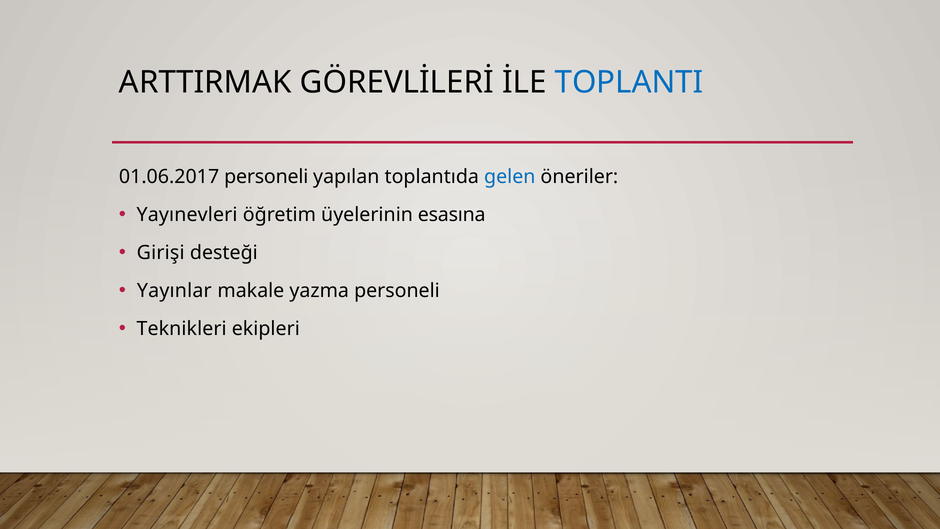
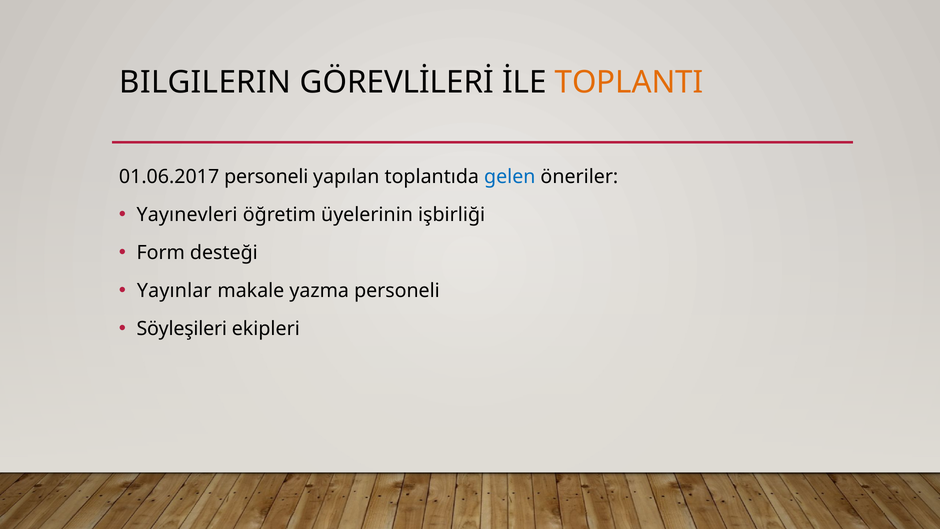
ARTTIRMAK: ARTTIRMAK -> BILGILERIN
TOPLANTI colour: blue -> orange
esasına: esasına -> işbirliği
Girişi: Girişi -> Form
Teknikleri: Teknikleri -> Söyleşileri
